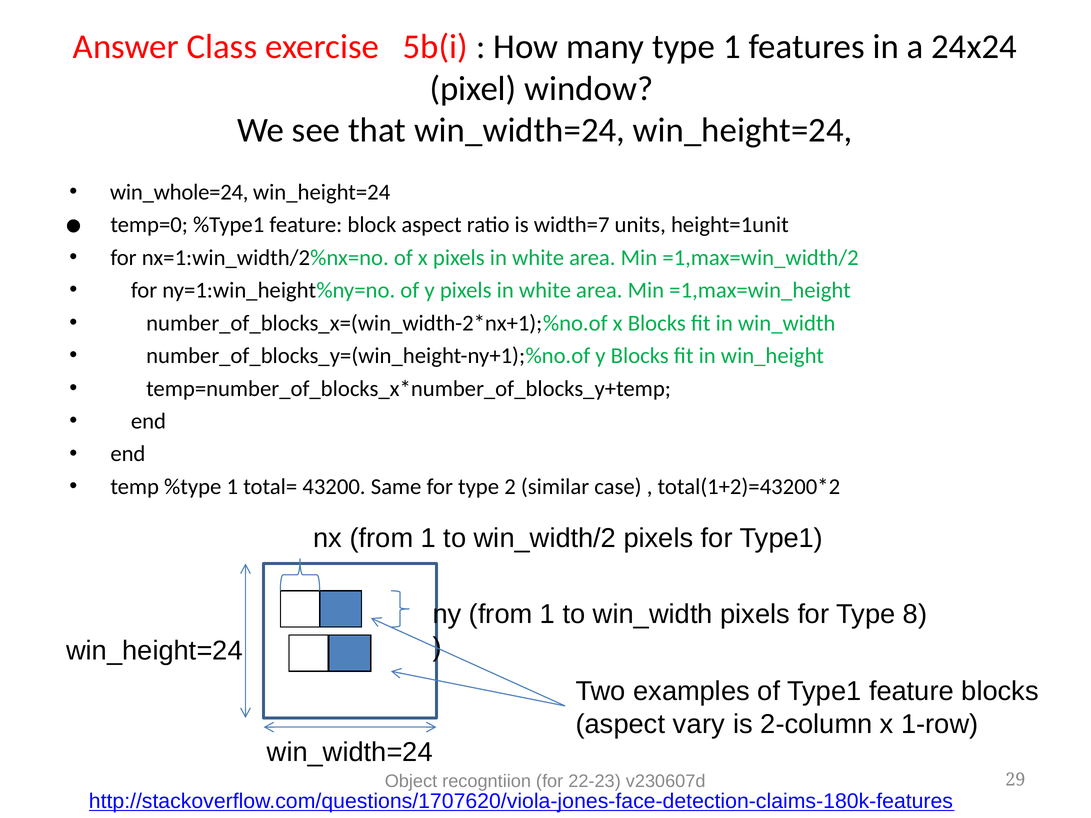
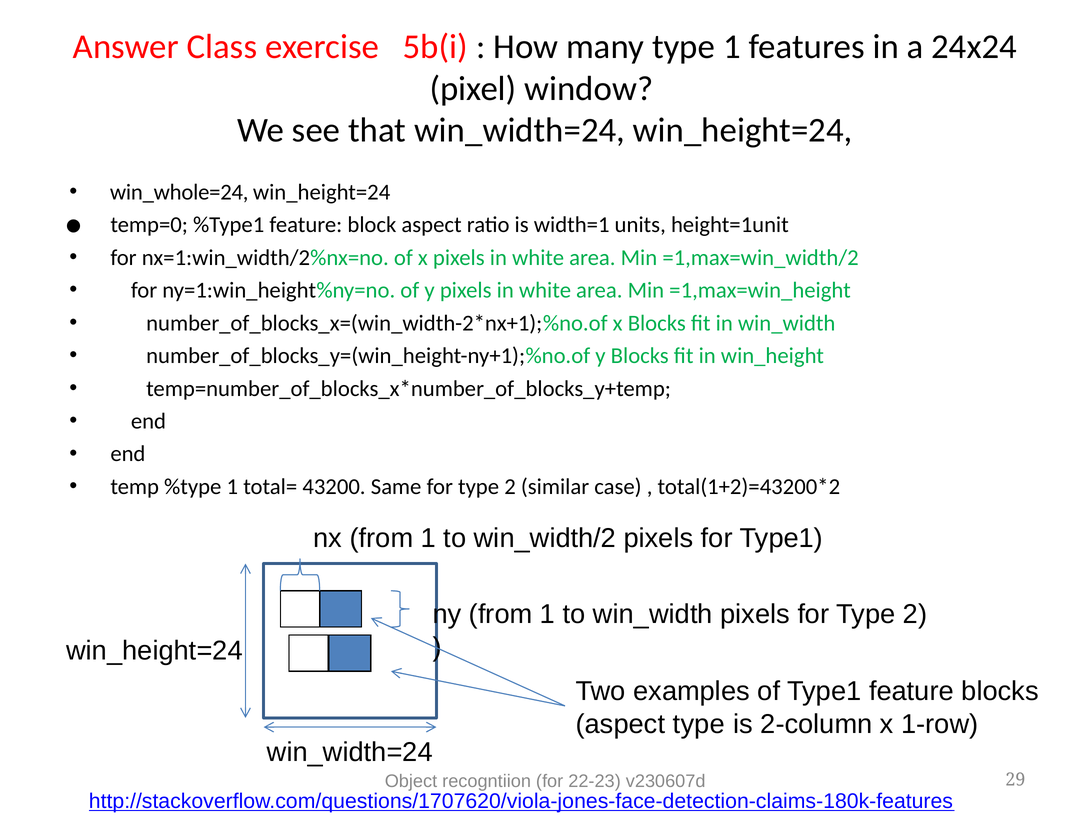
width=7: width=7 -> width=1
pixels for Type 8: 8 -> 2
aspect vary: vary -> type
